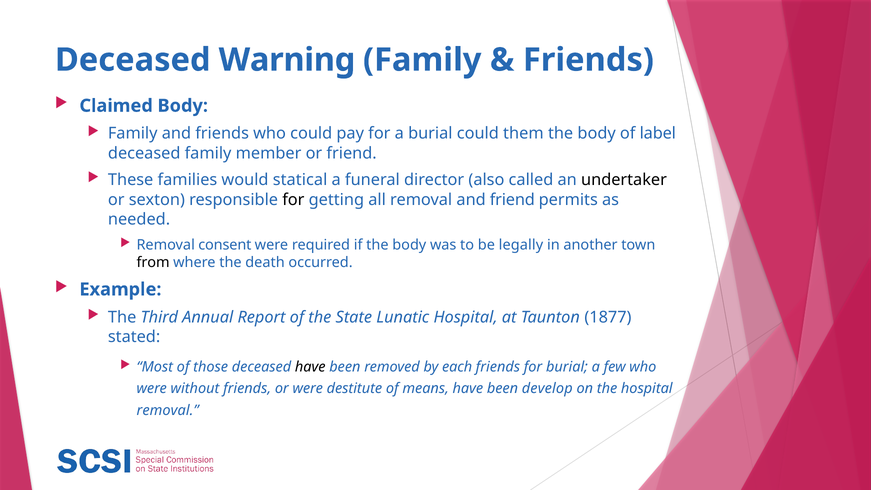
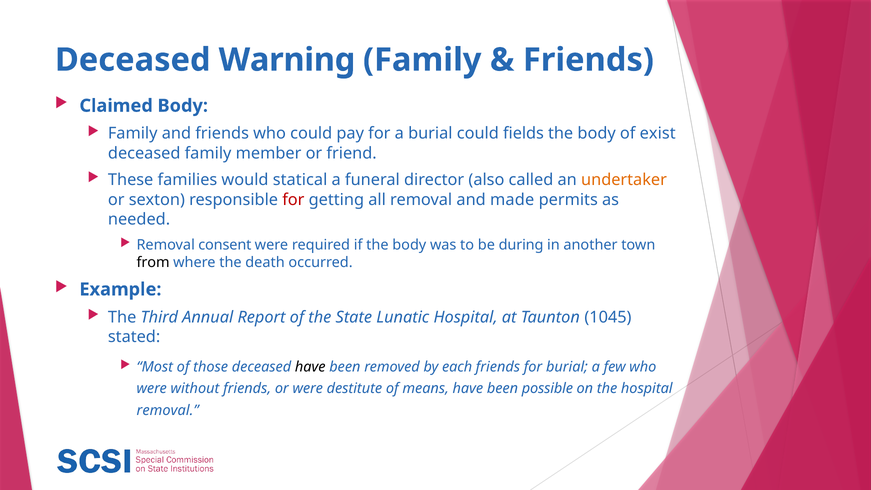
them: them -> fields
label: label -> exist
undertaker colour: black -> orange
for at (293, 200) colour: black -> red
and friend: friend -> made
legally: legally -> during
1877: 1877 -> 1045
develop: develop -> possible
